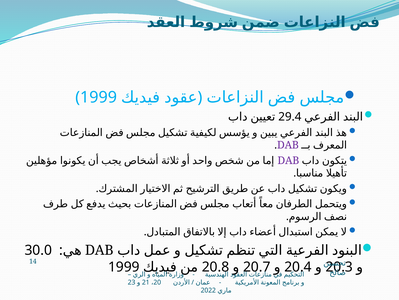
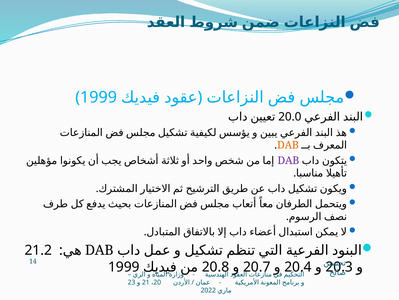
29.4: 29.4 -> 20.0
DAB at (288, 145) colour: purple -> orange
30.0: 30.0 -> 21.2
